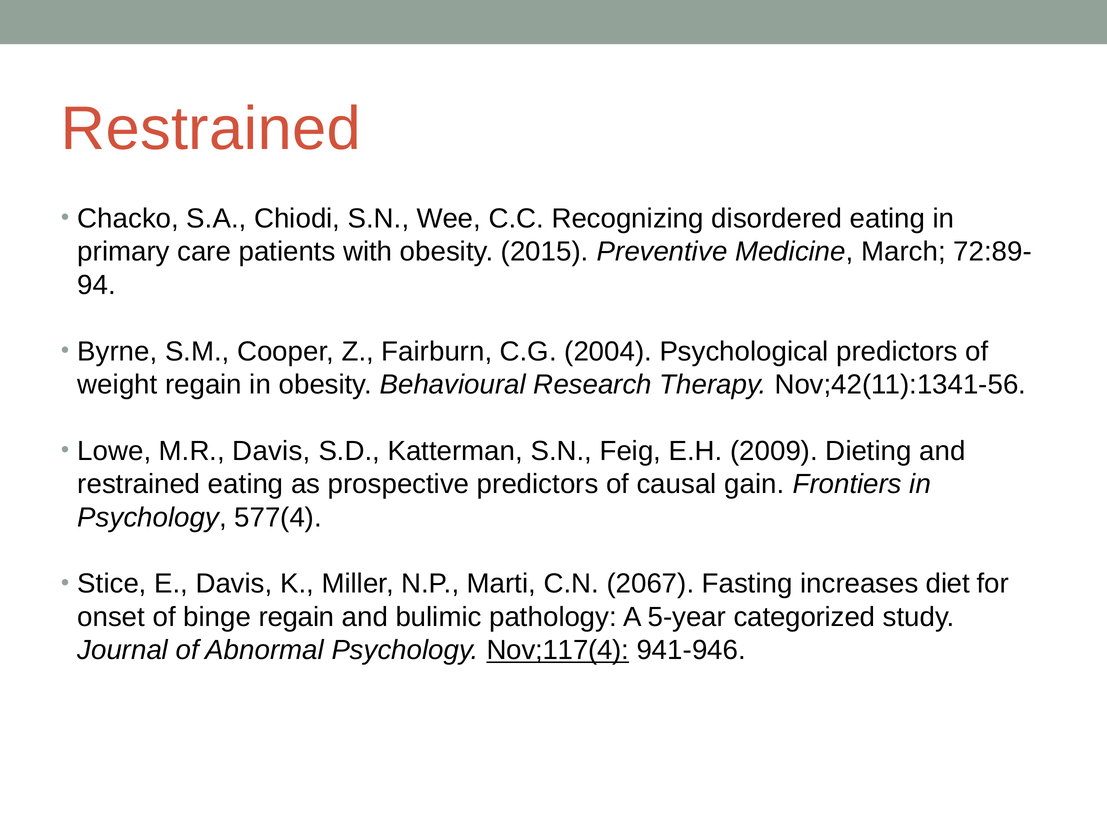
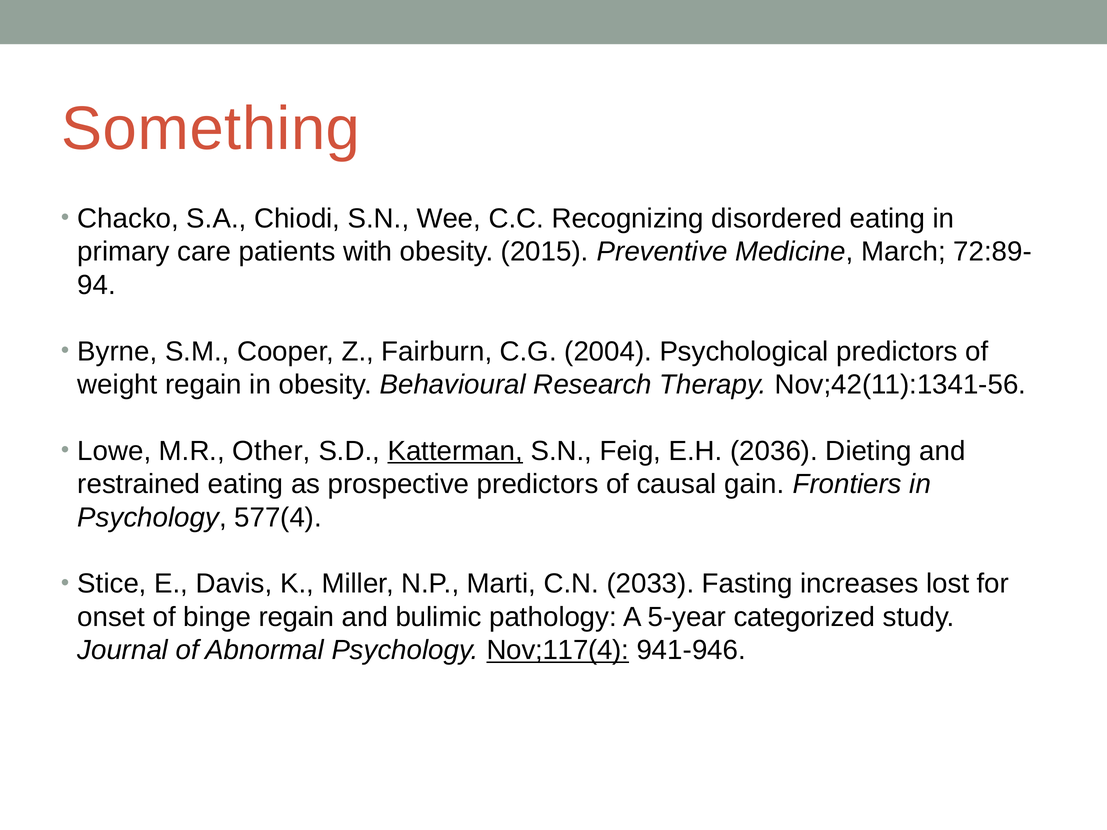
Restrained at (211, 129): Restrained -> Something
M.R Davis: Davis -> Other
Katterman underline: none -> present
2009: 2009 -> 2036
2067: 2067 -> 2033
diet: diet -> lost
